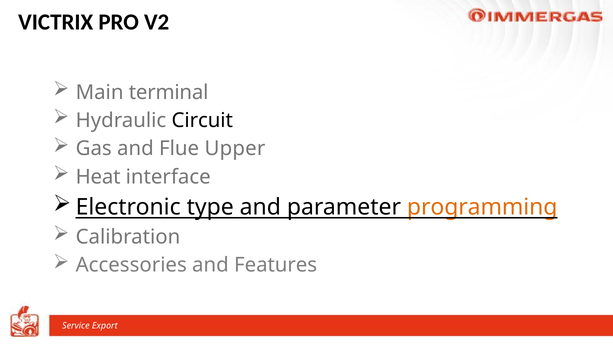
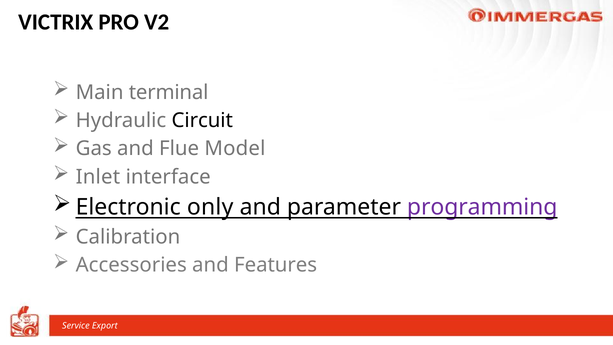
Upper: Upper -> Model
Heat: Heat -> Inlet
type: type -> only
programming colour: orange -> purple
